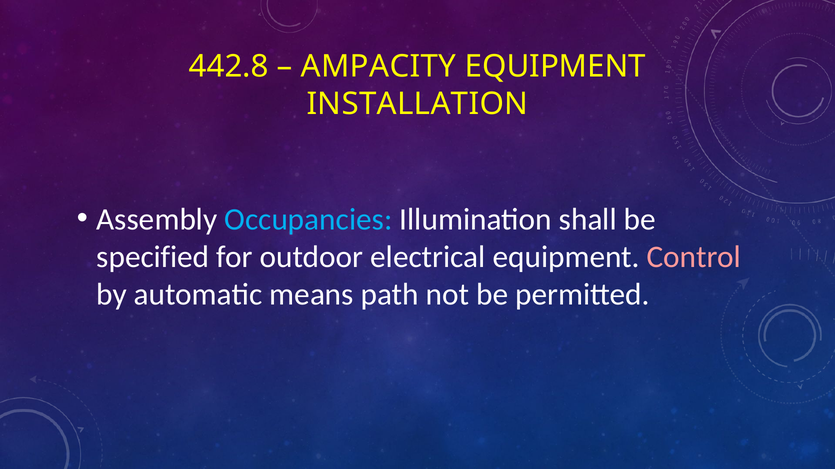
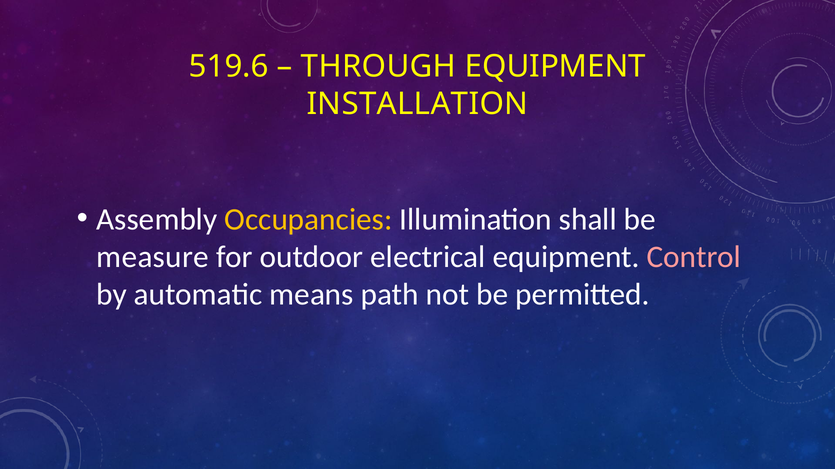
442.8: 442.8 -> 519.6
AMPACITY: AMPACITY -> THROUGH
Occupancies colour: light blue -> yellow
specified: specified -> measure
